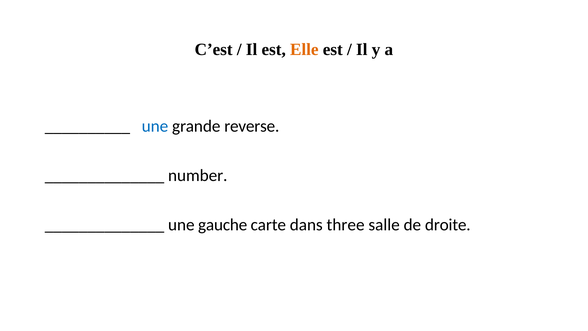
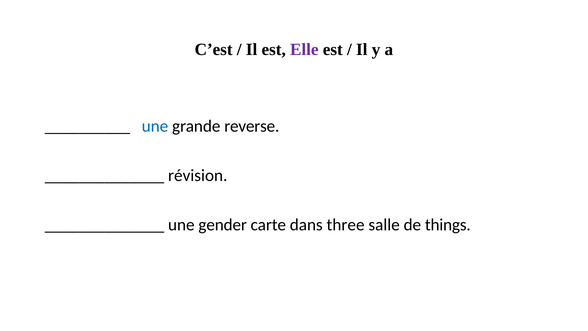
Elle colour: orange -> purple
number: number -> révision
gauche: gauche -> gender
droite: droite -> things
